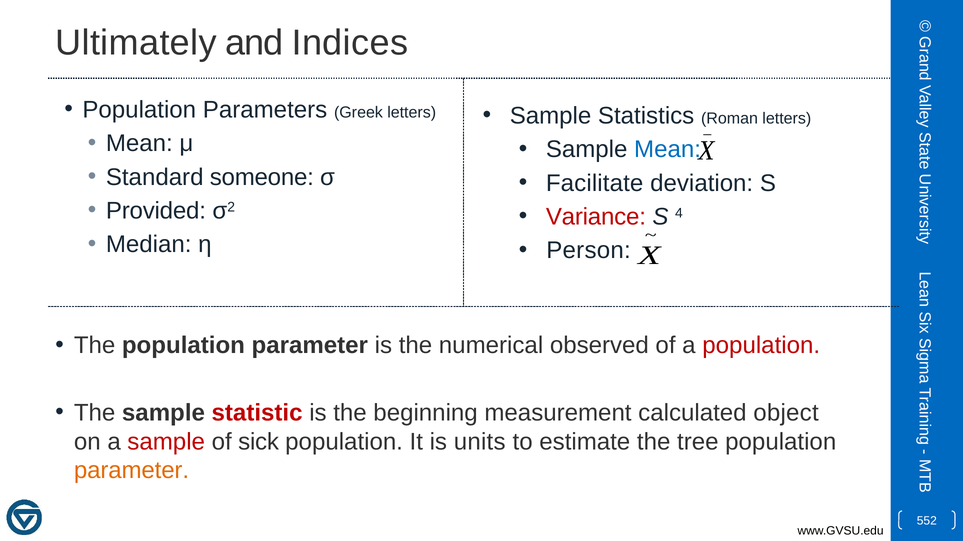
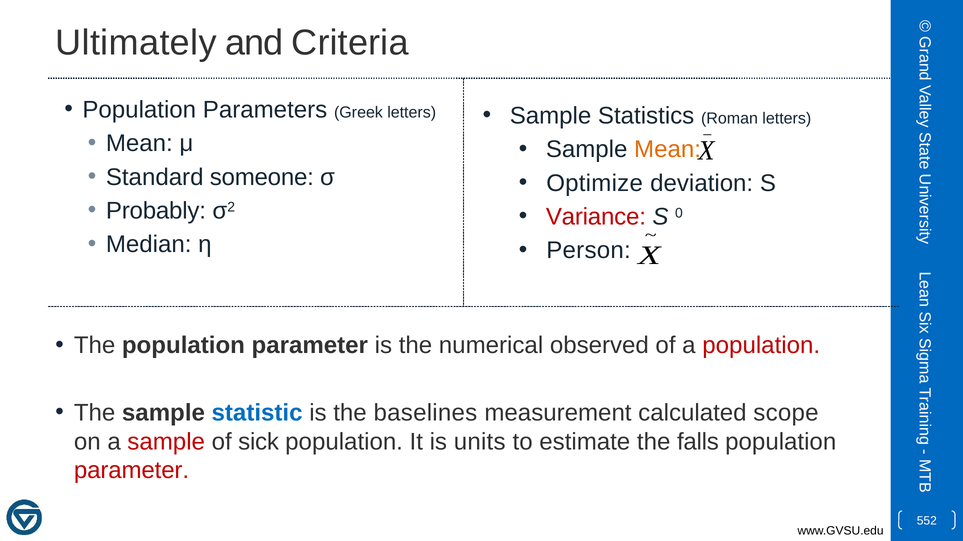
Indices: Indices -> Criteria
Mean at (668, 150) colour: blue -> orange
Facilitate: Facilitate -> Optimize
Provided: Provided -> Probably
4: 4 -> 0
statistic colour: red -> blue
beginning: beginning -> baselines
object: object -> scope
tree: tree -> falls
parameter at (131, 471) colour: orange -> red
